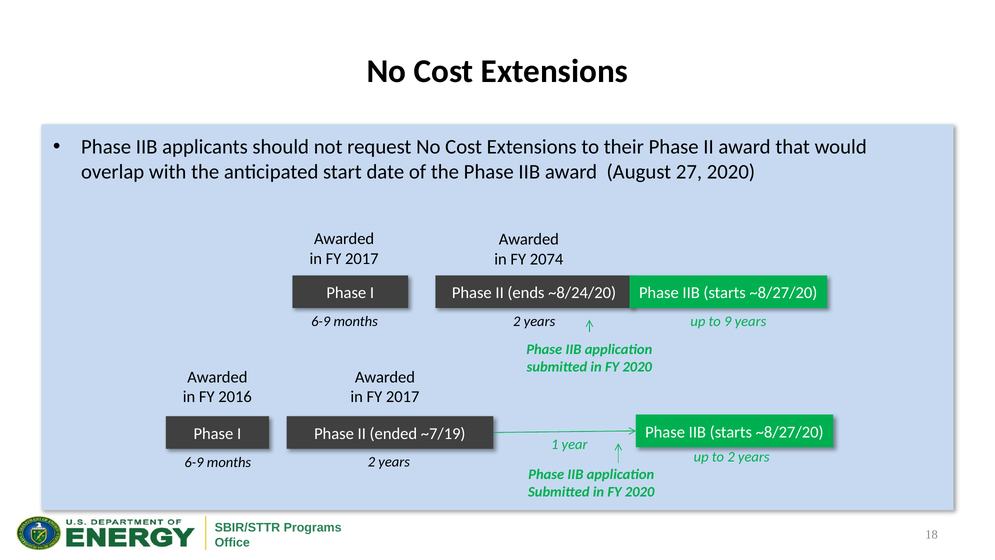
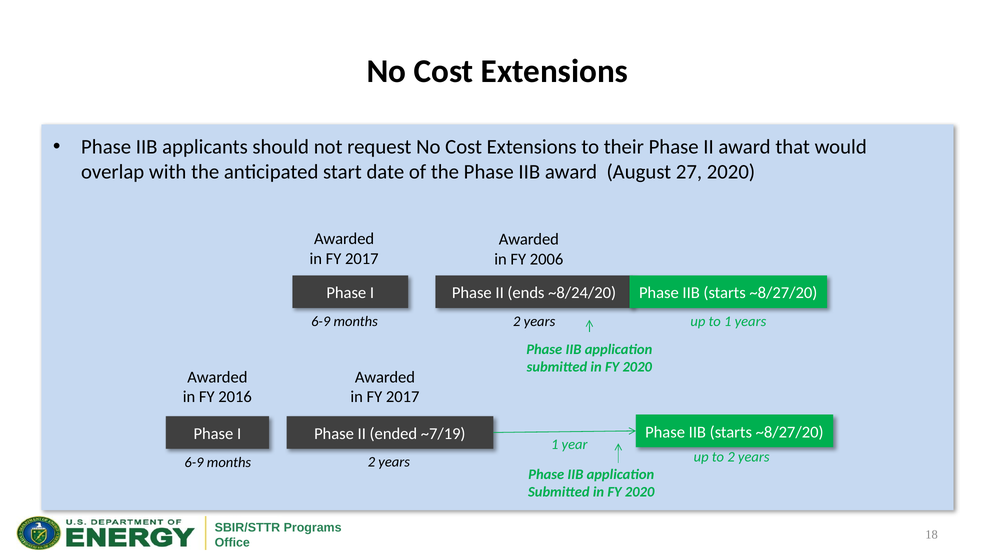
2074: 2074 -> 2006
to 9: 9 -> 1
